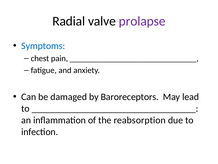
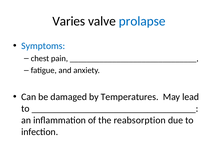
Radial: Radial -> Varies
prolapse colour: purple -> blue
Baroreceptors: Baroreceptors -> Temperatures
